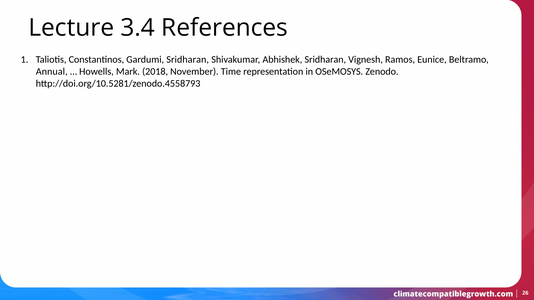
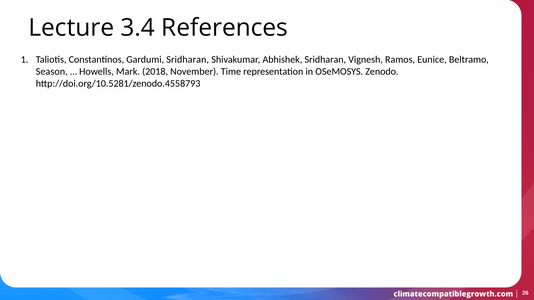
Annual: Annual -> Season
